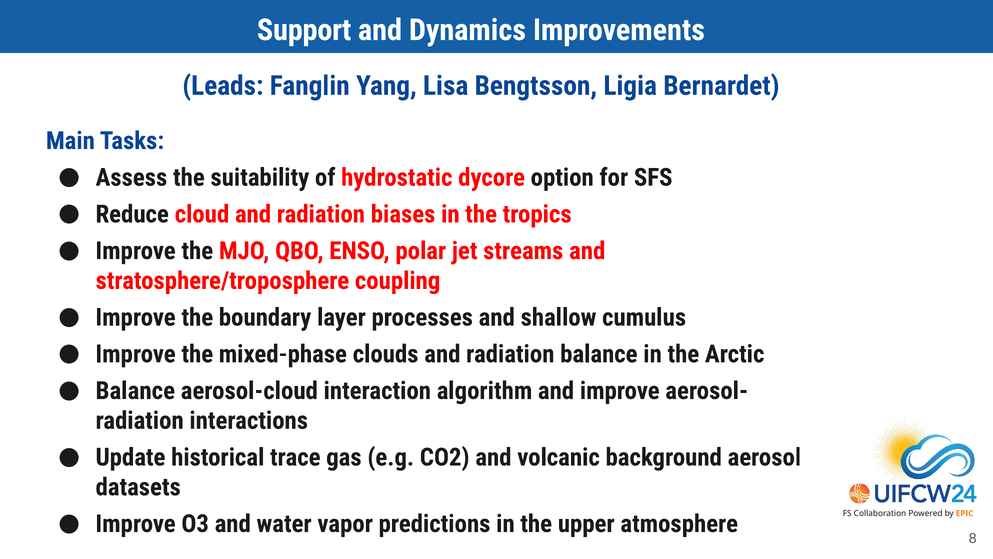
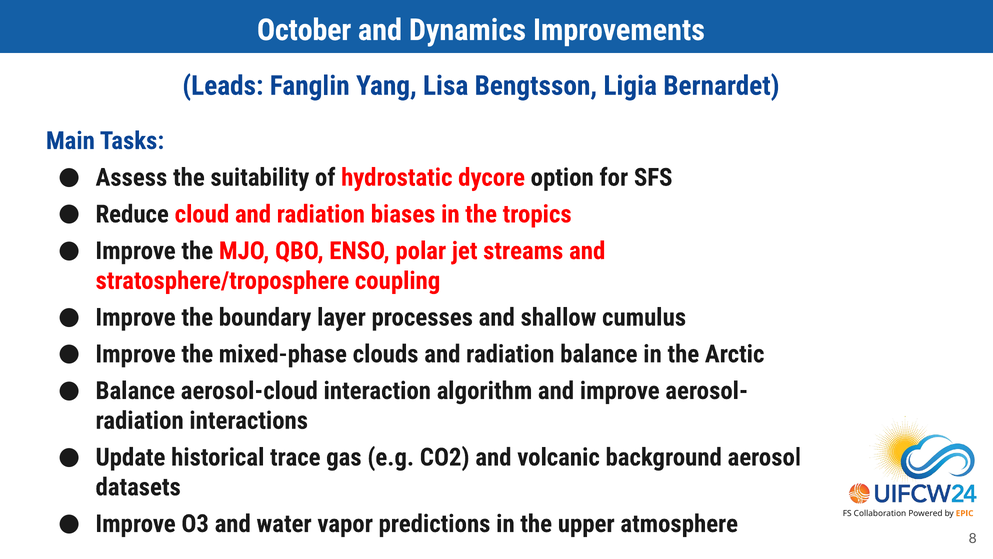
Support: Support -> October
